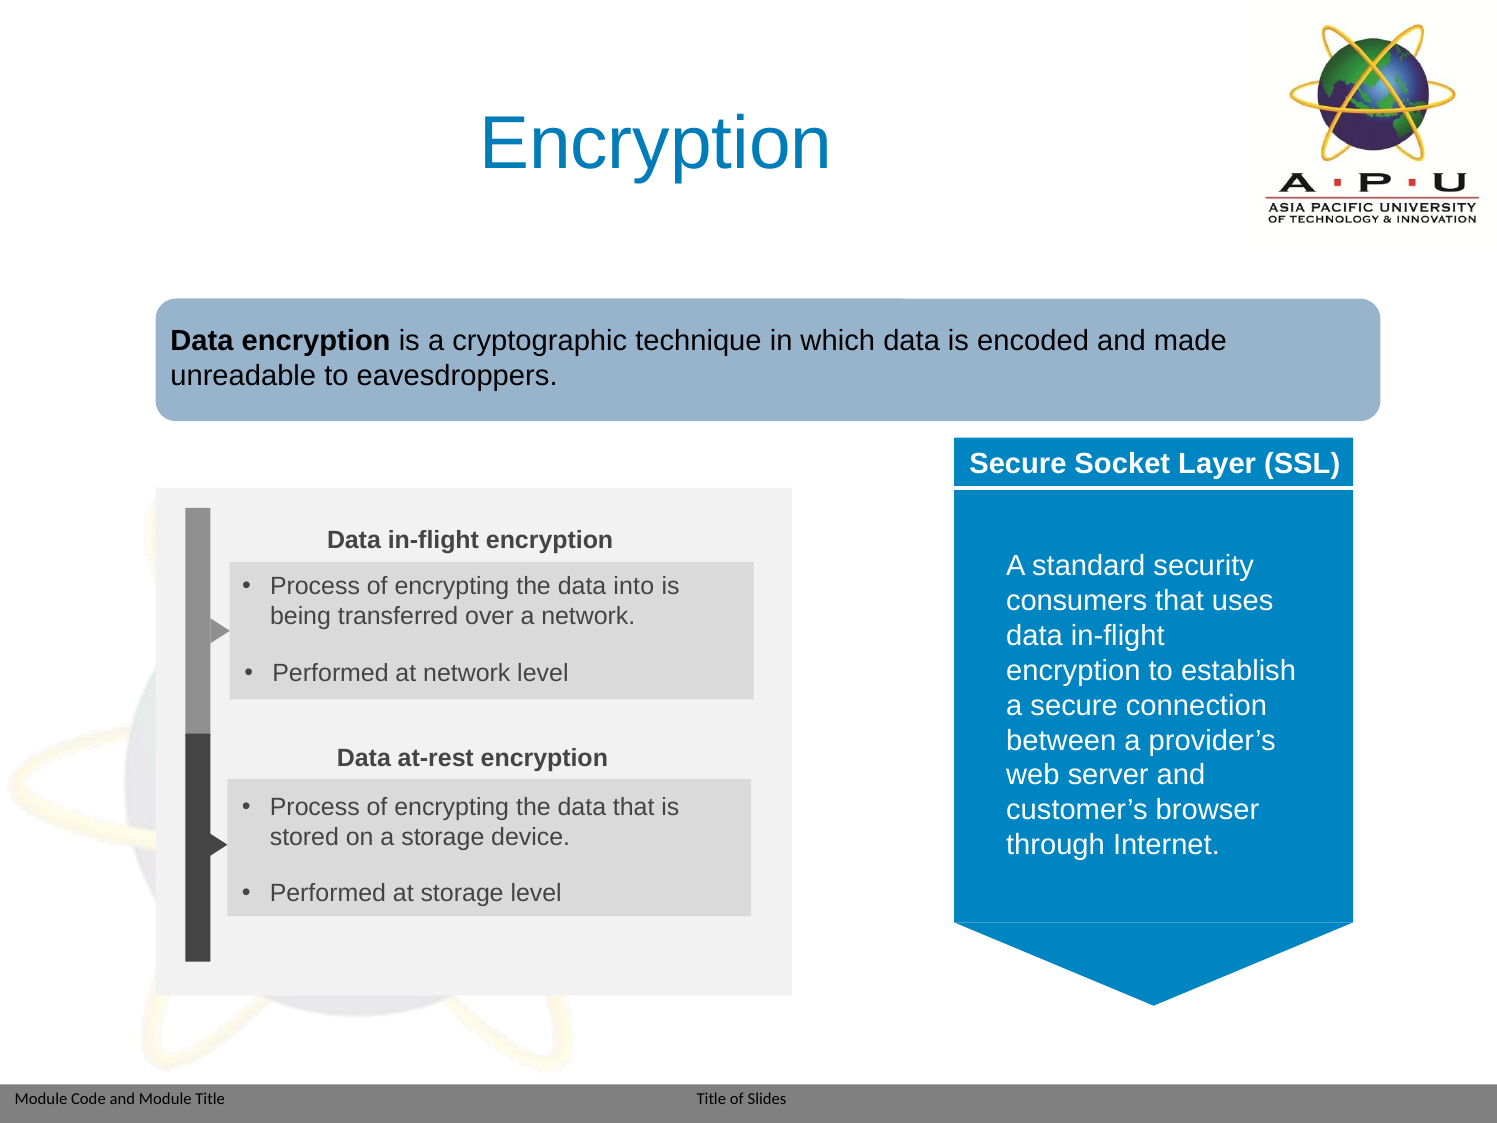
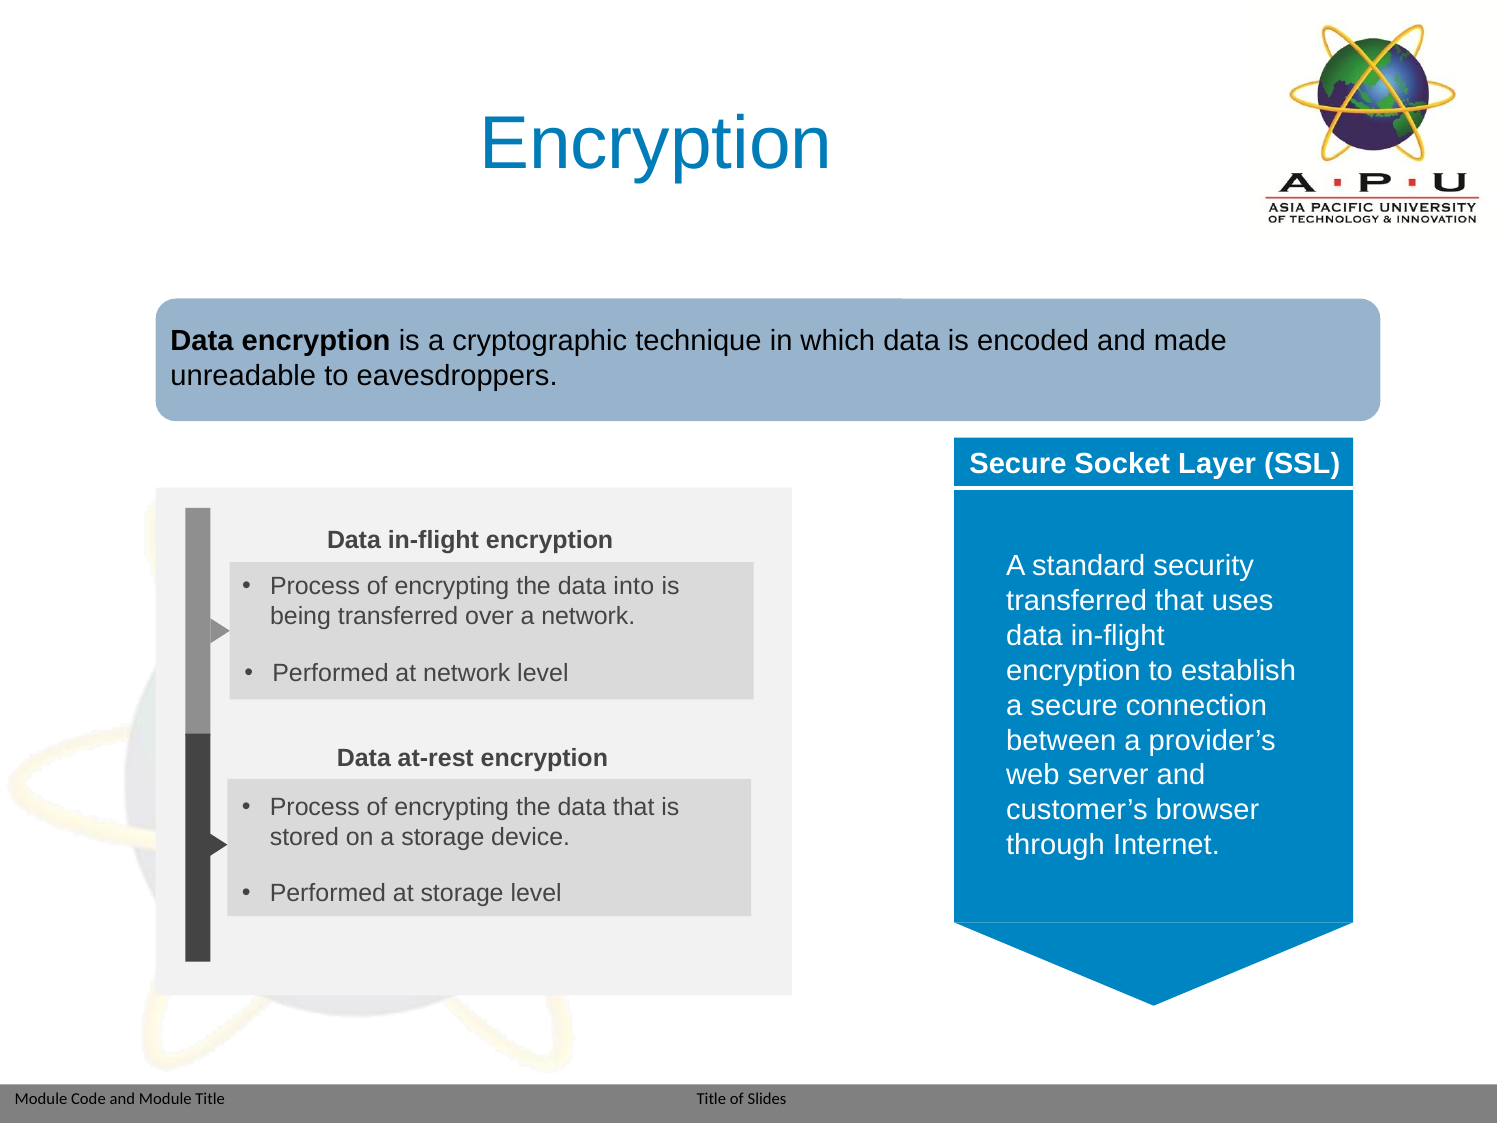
consumers at (1077, 600): consumers -> transferred
